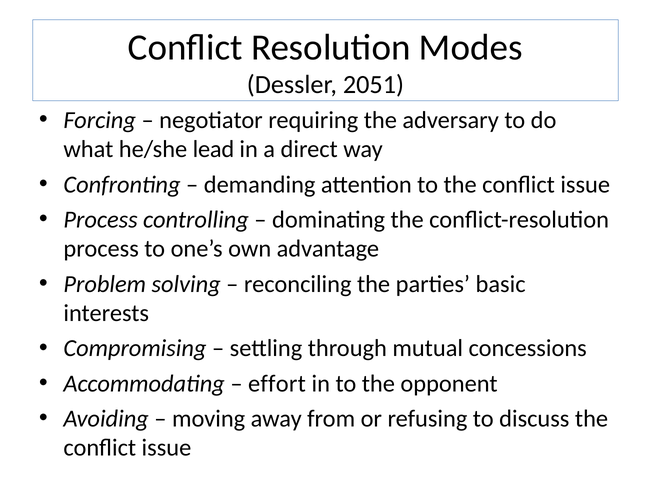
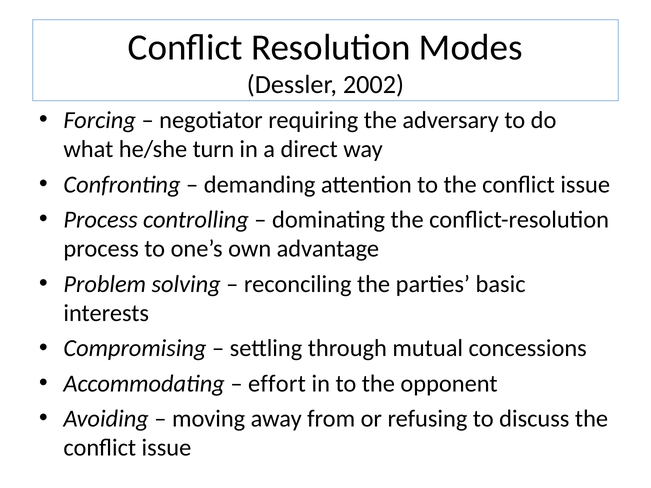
2051: 2051 -> 2002
lead: lead -> turn
